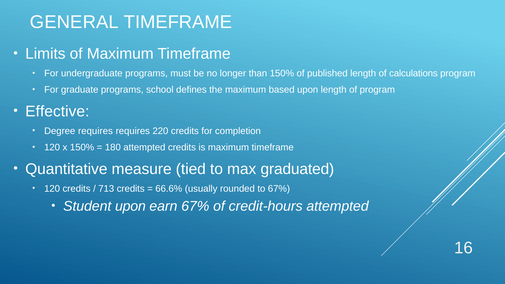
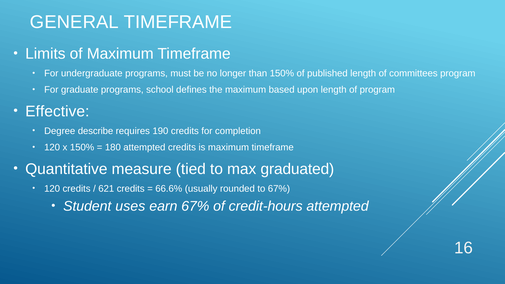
calculations: calculations -> committees
Degree requires: requires -> describe
220: 220 -> 190
713: 713 -> 621
Student upon: upon -> uses
